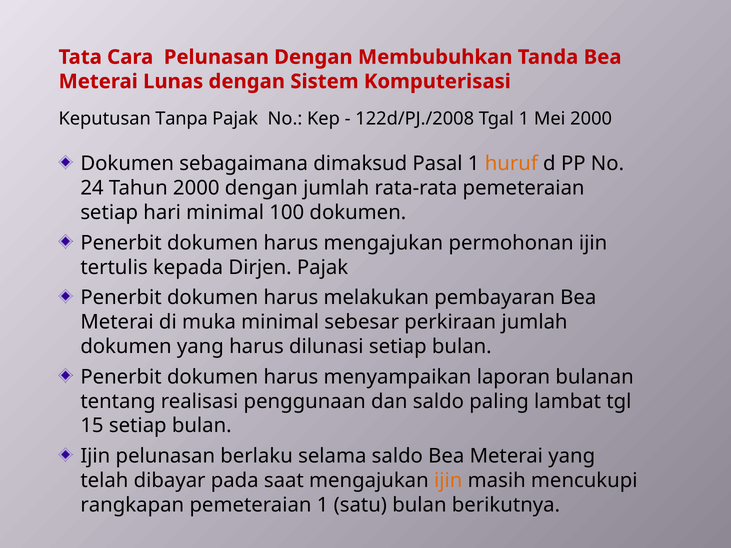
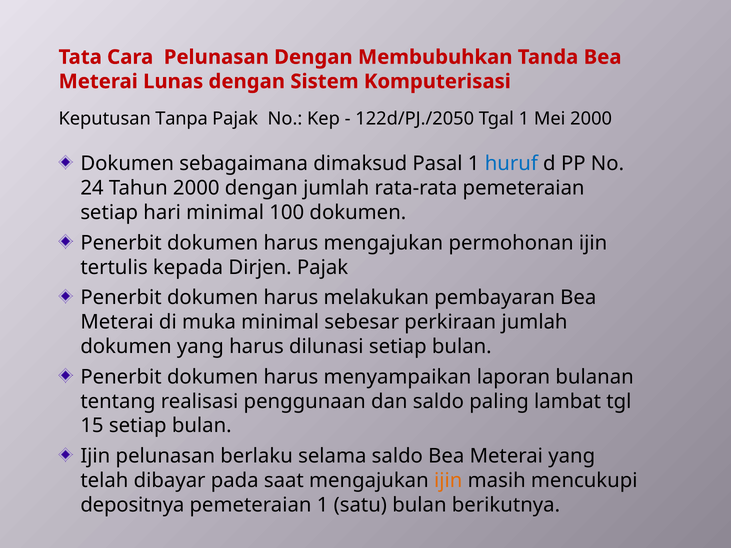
122d/PJ./2008: 122d/PJ./2008 -> 122d/PJ./2050
huruf colour: orange -> blue
rangkapan: rangkapan -> depositnya
